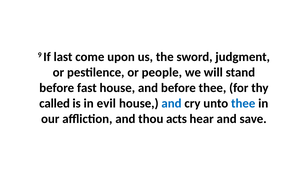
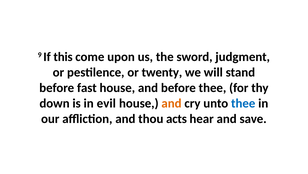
last: last -> this
people: people -> twenty
called: called -> down
and at (171, 103) colour: blue -> orange
